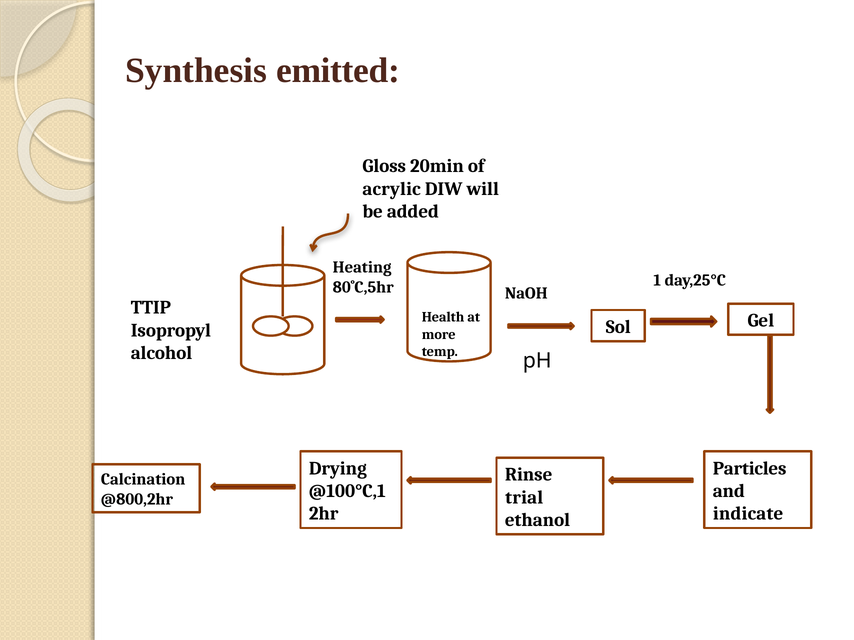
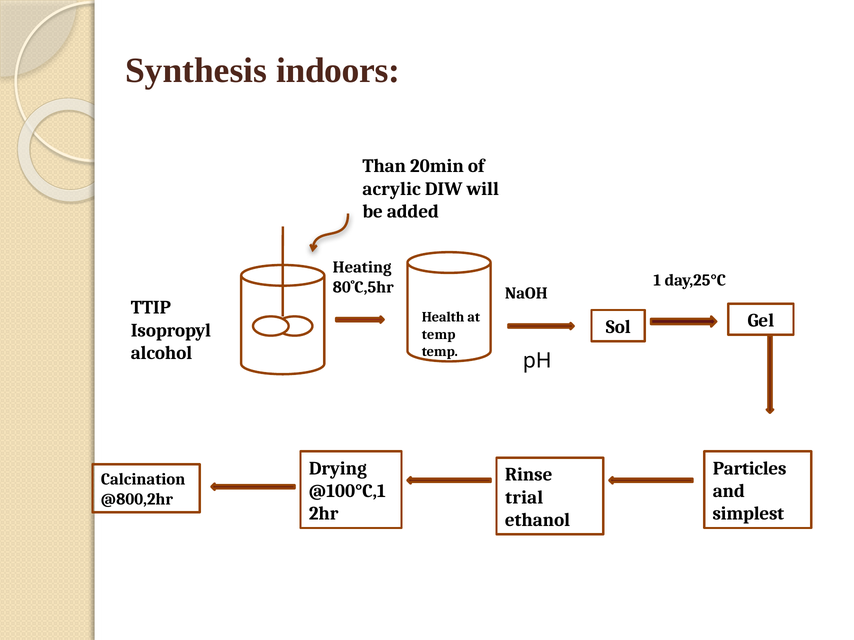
emitted: emitted -> indoors
Gloss: Gloss -> Than
more at (439, 335): more -> temp
indicate: indicate -> simplest
